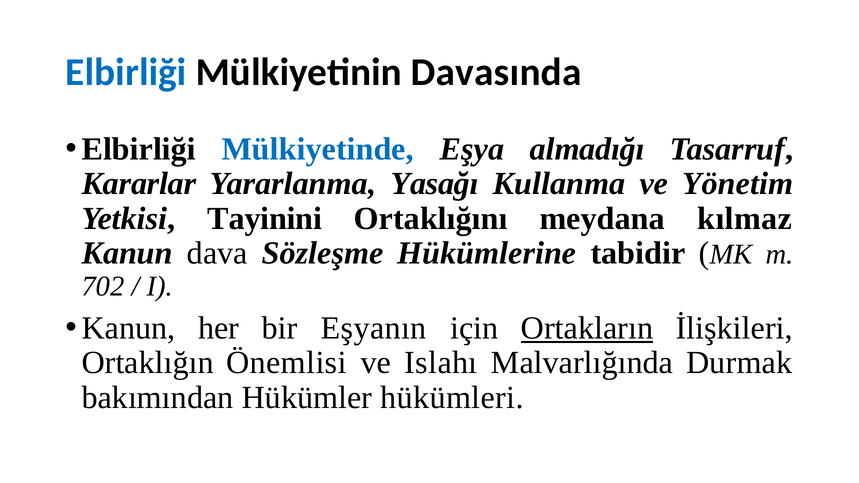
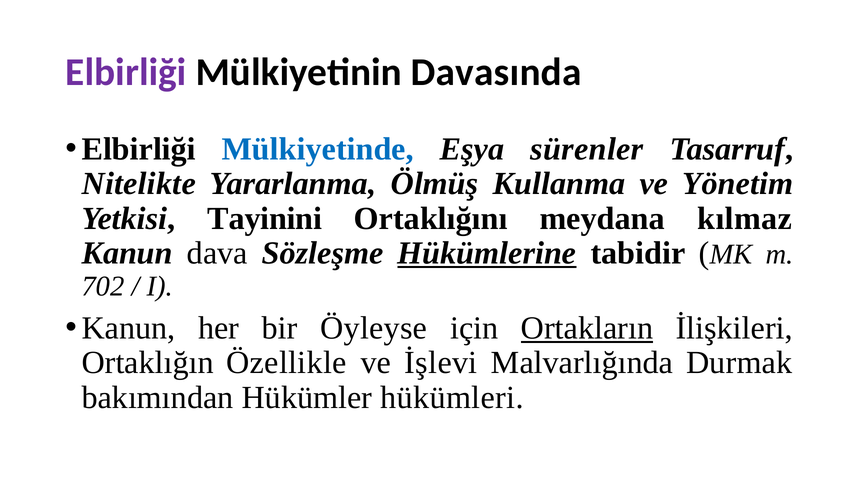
Elbirliği at (126, 72) colour: blue -> purple
almadığı: almadığı -> sürenler
Kararlar: Kararlar -> Nitelikte
Yasağı: Yasağı -> Ölmüş
Hükümlerine underline: none -> present
Eşyanın: Eşyanın -> Öyleyse
Önemlisi: Önemlisi -> Özellikle
Islahı: Islahı -> İşlevi
